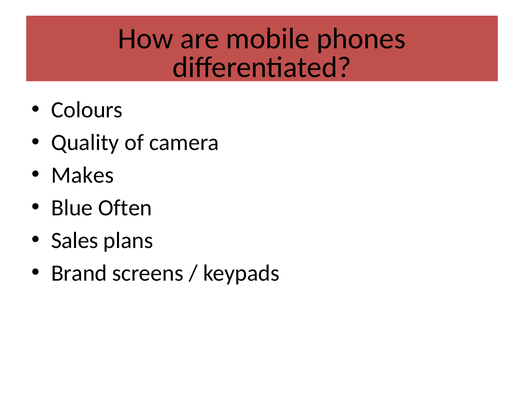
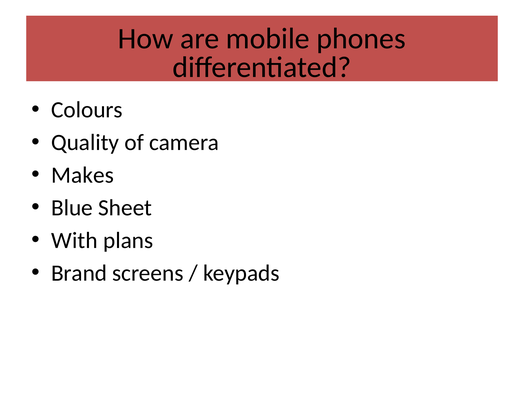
Often: Often -> Sheet
Sales: Sales -> With
